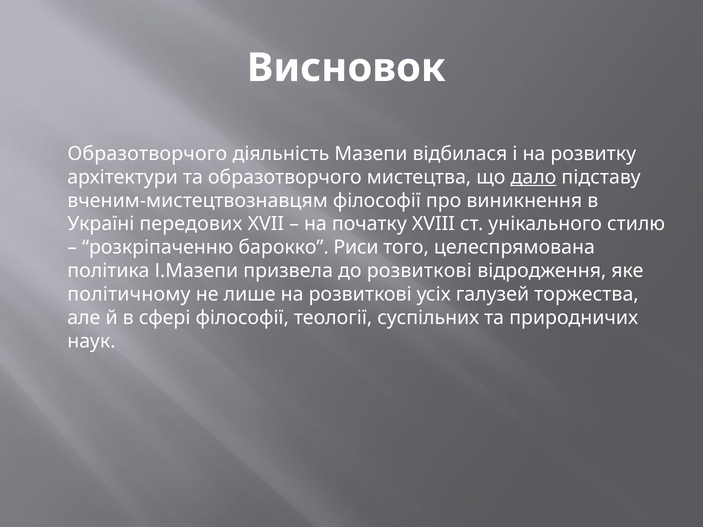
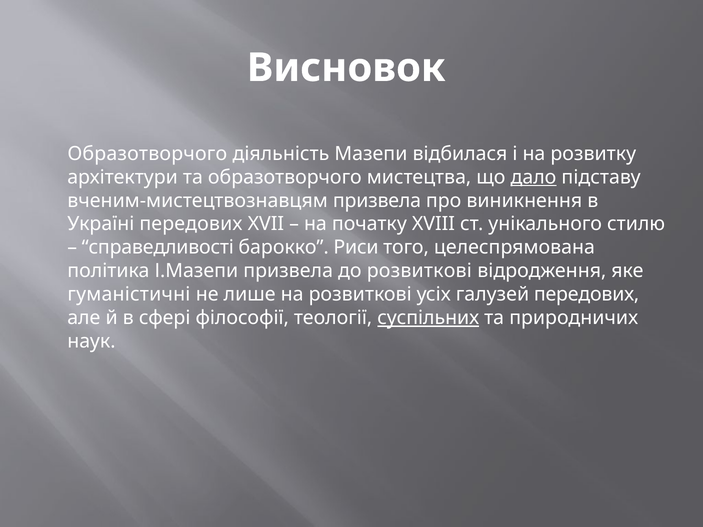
вченим-мистецтвознавцям фiлософiї: фiлософiї -> призвела
розкріпаченню: розкріпаченню -> справедливості
політичному: політичному -> гуманістичні
галузей торжества: торжества -> передових
суспільних underline: none -> present
